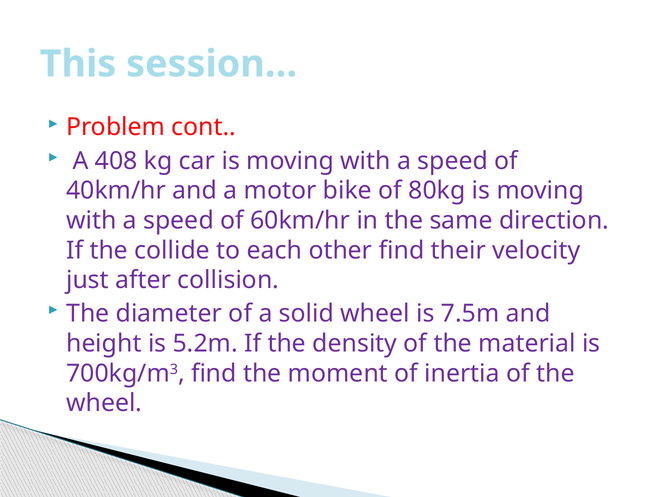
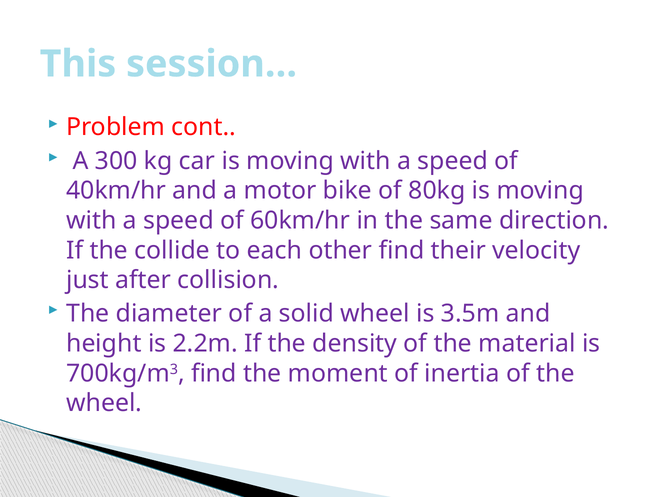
408: 408 -> 300
7.5m: 7.5m -> 3.5m
5.2m: 5.2m -> 2.2m
